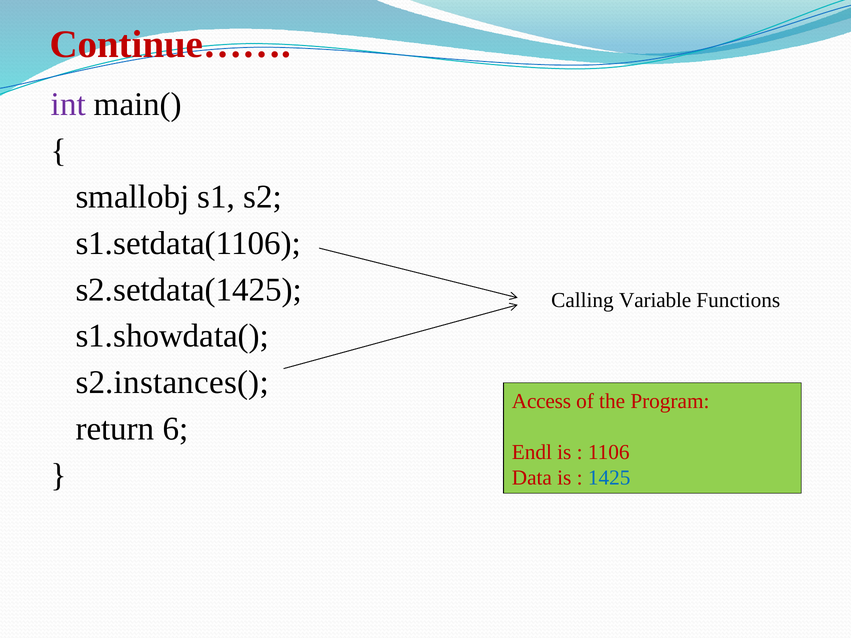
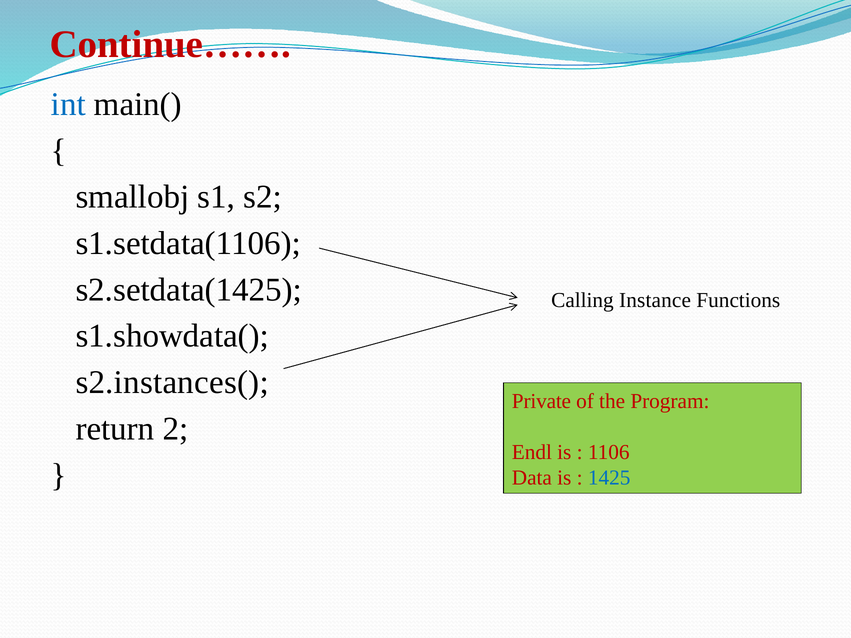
int colour: purple -> blue
Variable: Variable -> Instance
Access: Access -> Private
6: 6 -> 2
